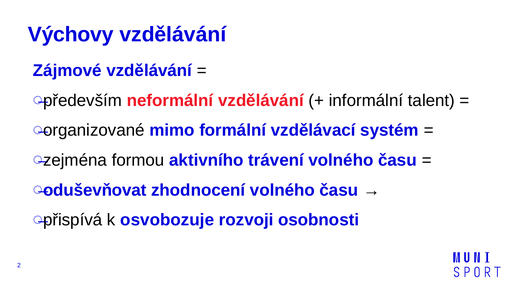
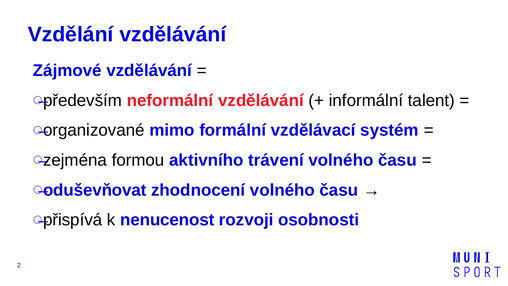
Výchovy: Výchovy -> Vzdělání
osvobozuje: osvobozuje -> nenucenost
